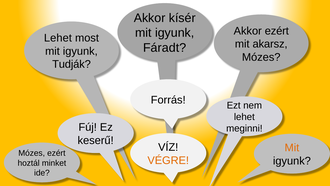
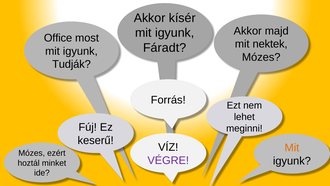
Akkor ezért: ezért -> majd
Lehet at (58, 38): Lehet -> Office
akarsz: akarsz -> nektek
VÉGRE colour: orange -> purple
